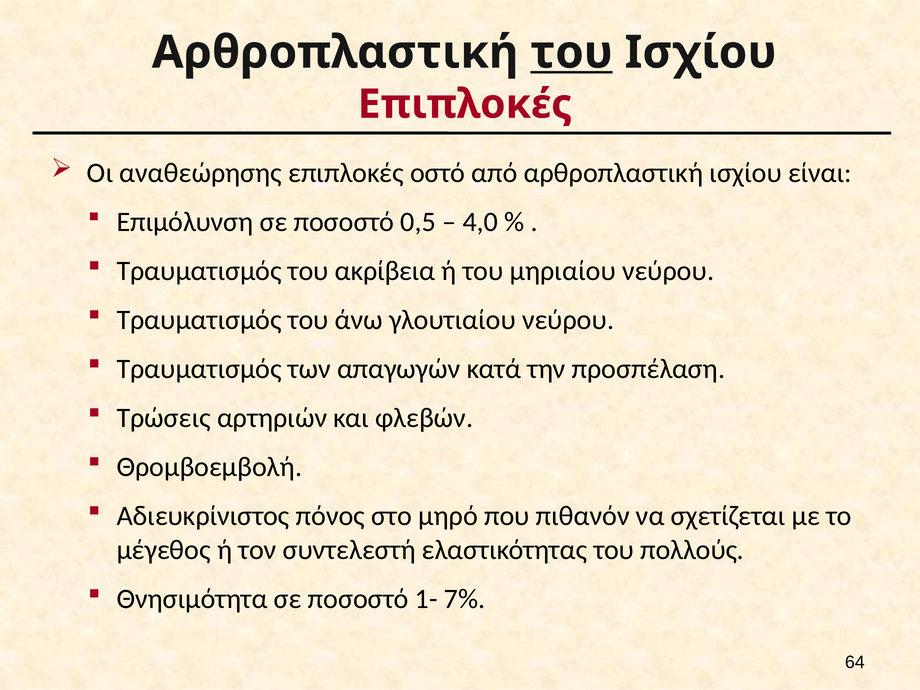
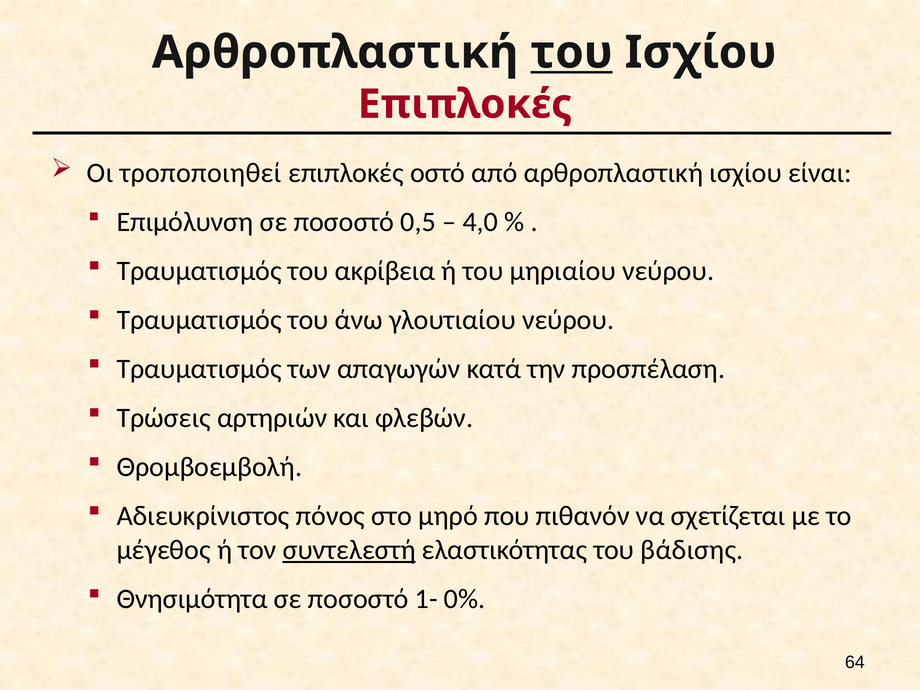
αναθεώρησης: αναθεώρησης -> τροποποιηθεί
συντελεστή underline: none -> present
πολλούς: πολλούς -> βάδισης
7%: 7% -> 0%
